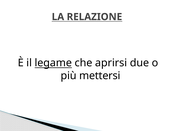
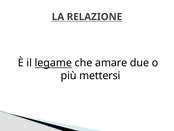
aprirsi: aprirsi -> amare
